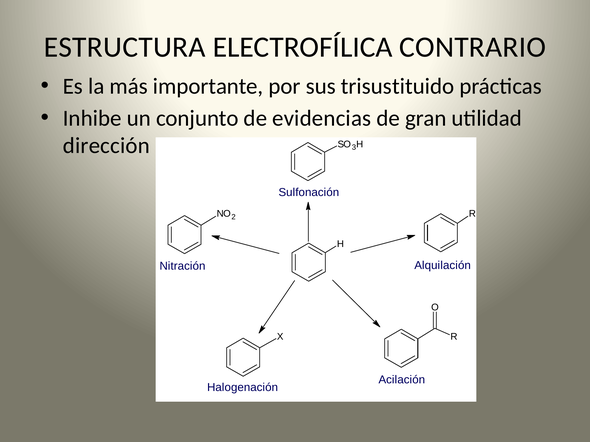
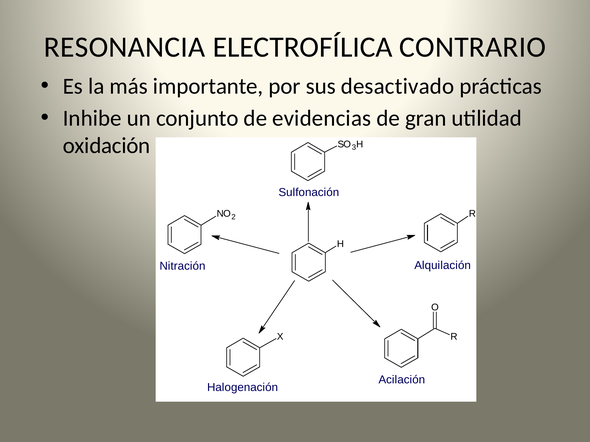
ESTRUCTURA: ESTRUCTURA -> RESONANCIA
trisustituido: trisustituido -> desactivado
dirección: dirección -> oxidación
